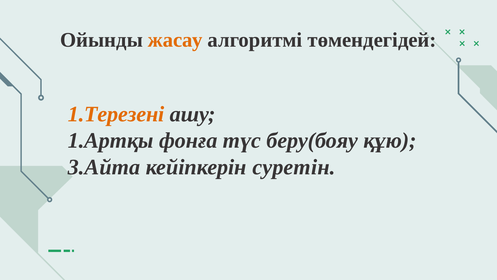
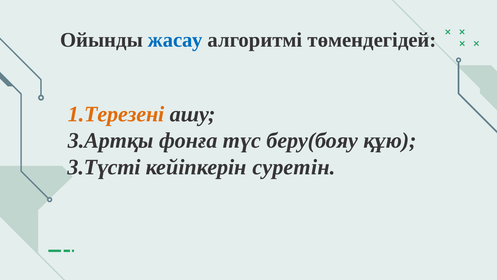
жасау colour: orange -> blue
1.Артқы: 1.Артқы -> 3.Артқы
3.Айта: 3.Айта -> 3.Түсті
